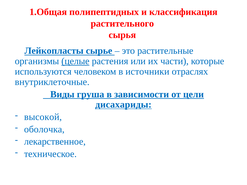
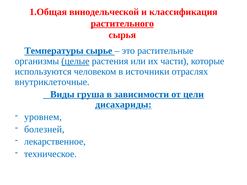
полипептидных: полипептидных -> винодельческой
растительного underline: none -> present
Лейкопласты: Лейкопласты -> Температуры
высокой: высокой -> уровнем
оболочка: оболочка -> болезней
